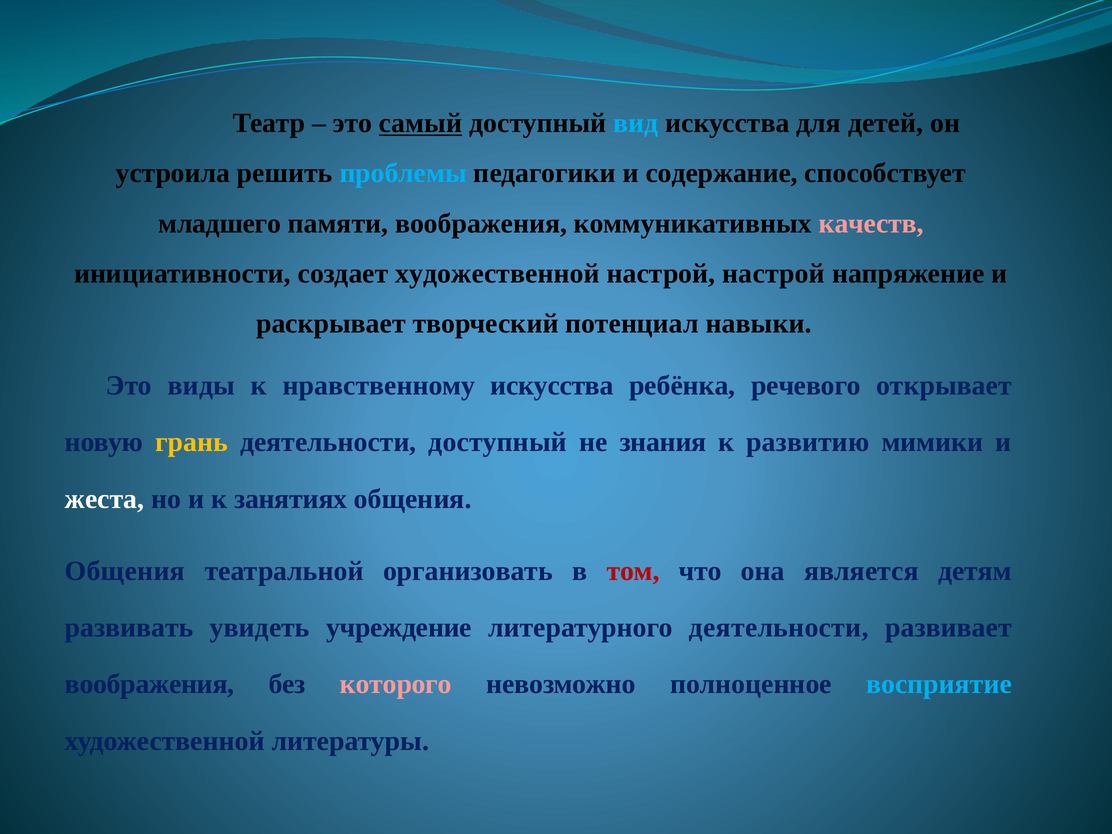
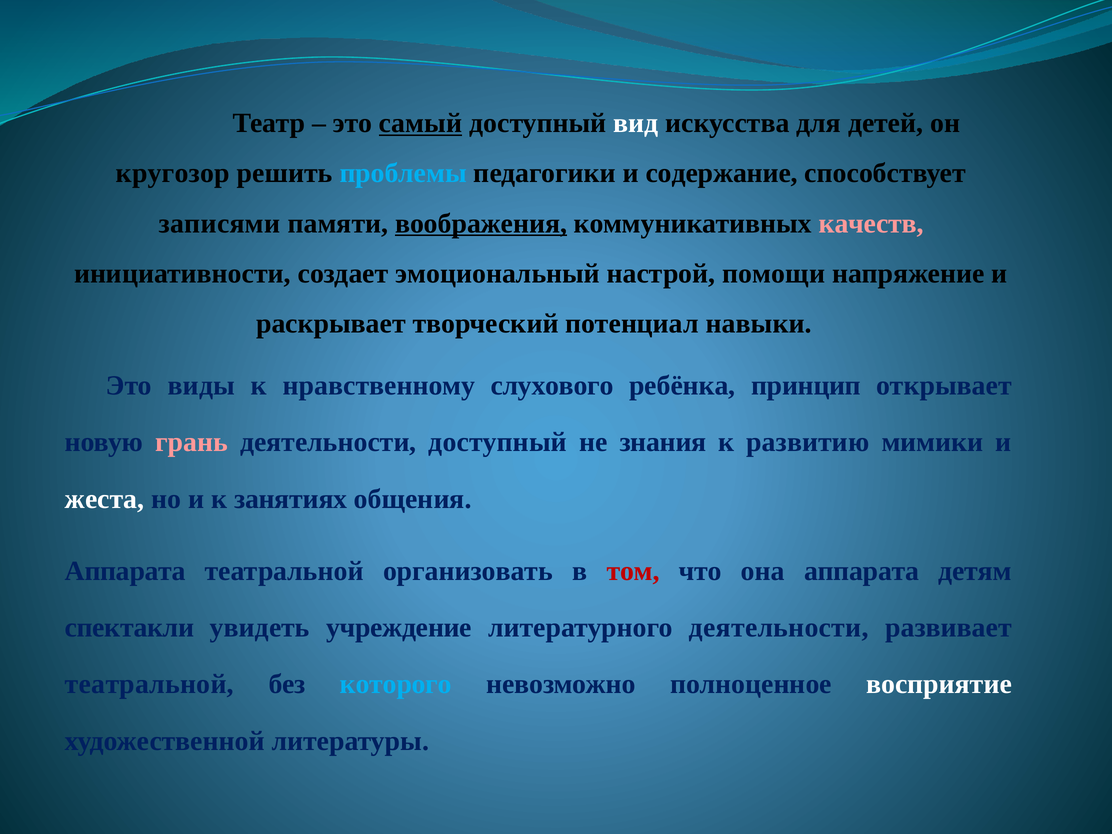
вид colour: light blue -> white
устроила: устроила -> кругозор
младшего: младшего -> записями
воображения at (481, 223) underline: none -> present
создает художественной: художественной -> эмоциональный
настрой настрой: настрой -> помощи
нравственному искусства: искусства -> слухового
речевого: речевого -> принцип
грань colour: yellow -> pink
Общения at (125, 571): Общения -> Аппарата
она является: является -> аппарата
развивать: развивать -> спектакли
воображения at (150, 684): воображения -> театральной
которого colour: pink -> light blue
восприятие colour: light blue -> white
